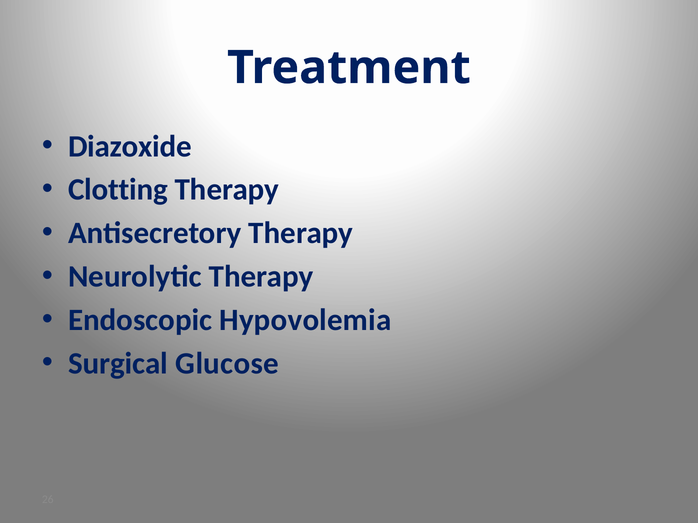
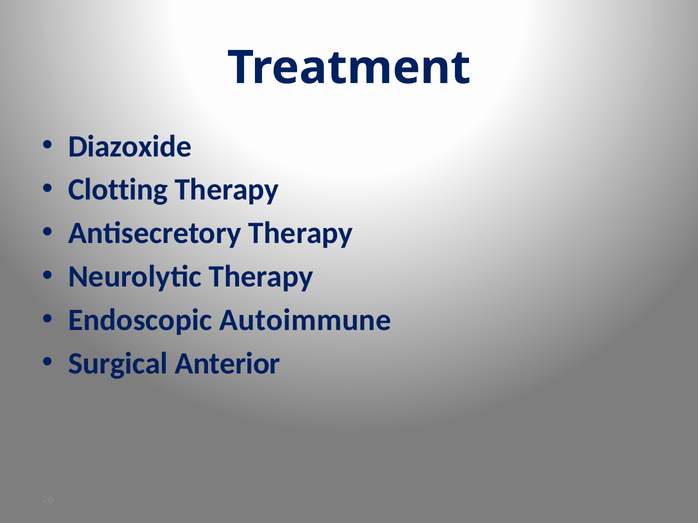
Hypovolemia: Hypovolemia -> Autoimmune
Glucose: Glucose -> Anterior
